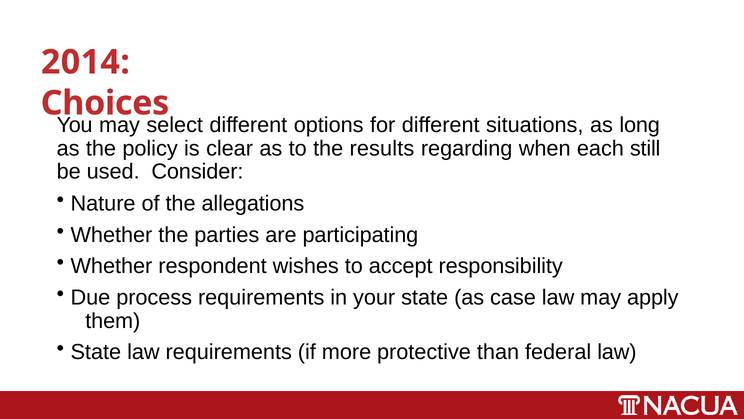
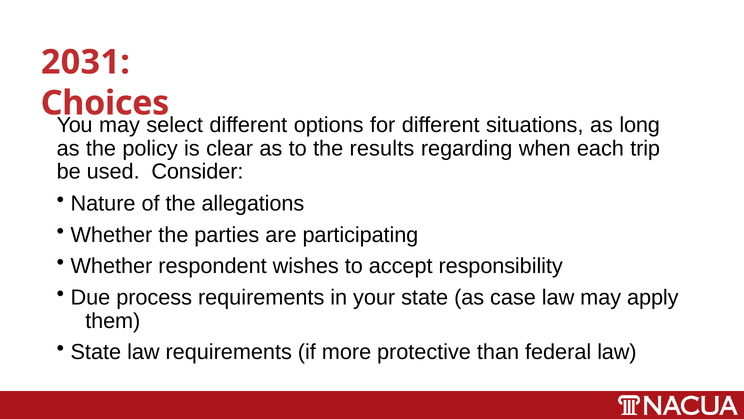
2014: 2014 -> 2031
still: still -> trip
